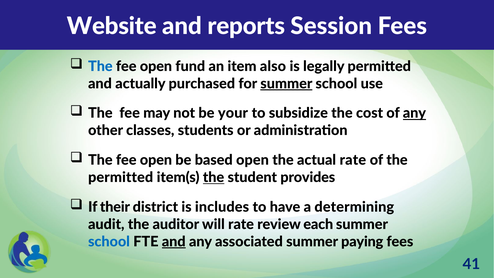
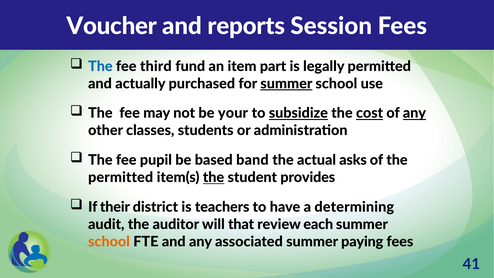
Website: Website -> Voucher
open at (156, 66): open -> third
also: also -> part
subsidize underline: none -> present
cost underline: none -> present
open at (156, 160): open -> pupil
based open: open -> band
actual rate: rate -> asks
includes: includes -> teachers
will rate: rate -> that
school at (109, 242) colour: blue -> orange
and at (174, 242) underline: present -> none
